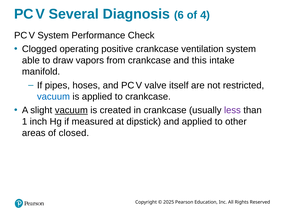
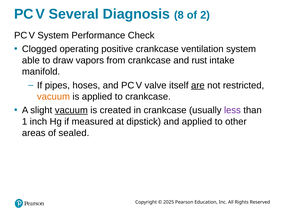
6: 6 -> 8
4: 4 -> 2
this: this -> rust
are underline: none -> present
vacuum at (53, 96) colour: blue -> orange
closed: closed -> sealed
